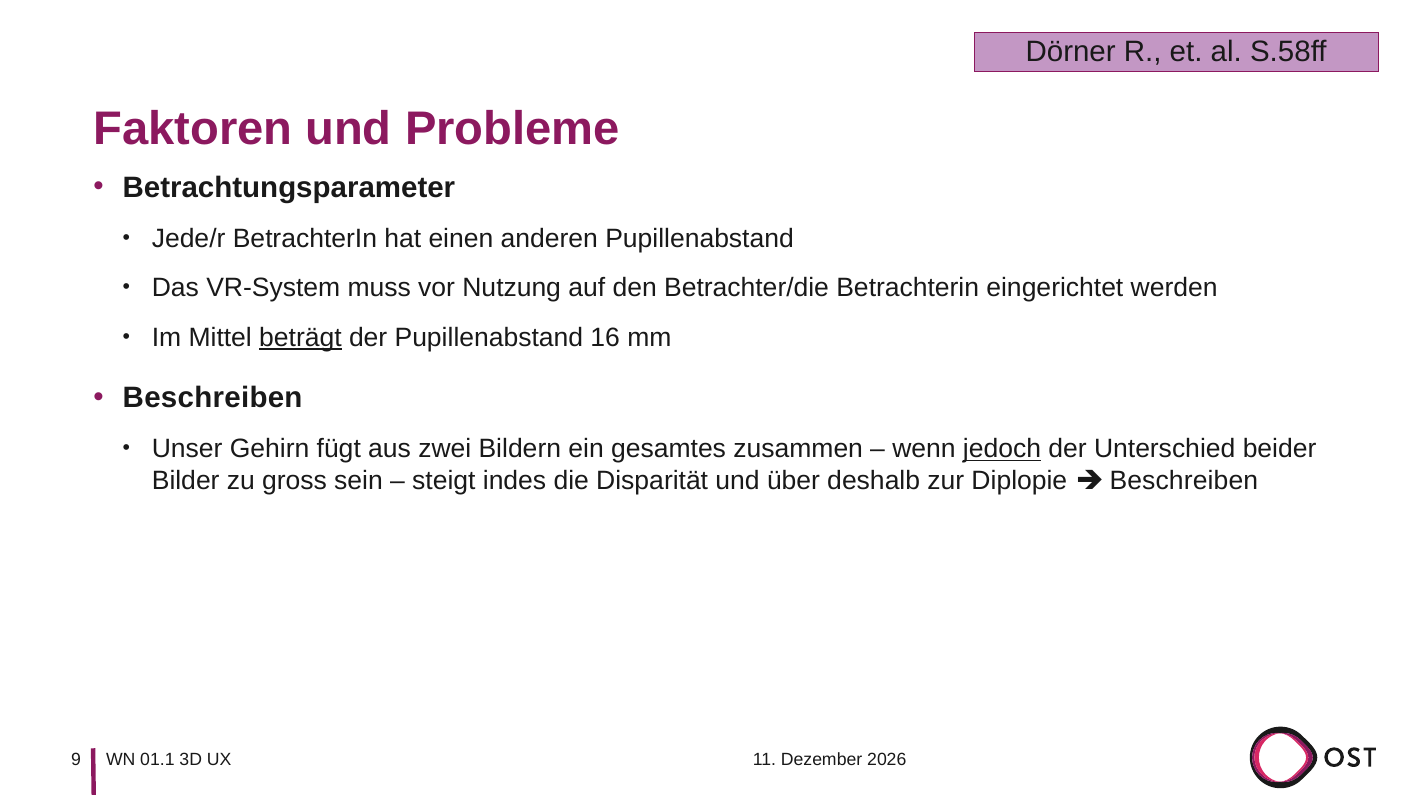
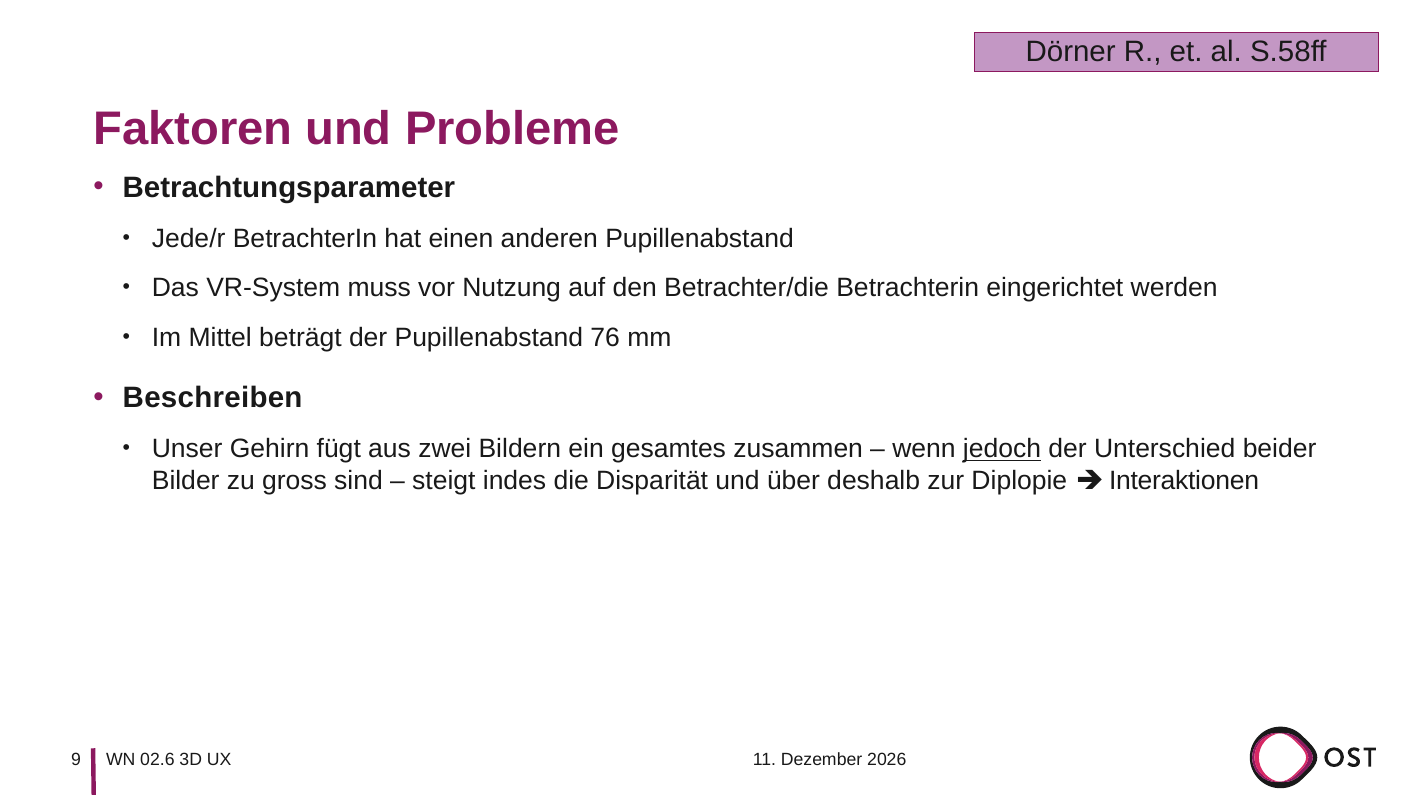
beträgt underline: present -> none
16: 16 -> 76
sein: sein -> sind
Beschreiben at (1184, 481): Beschreiben -> Interaktionen
01.1: 01.1 -> 02.6
